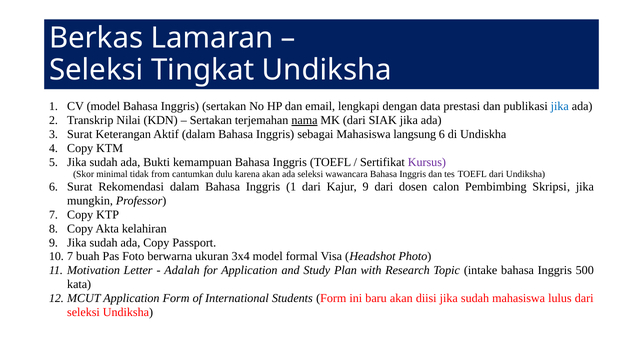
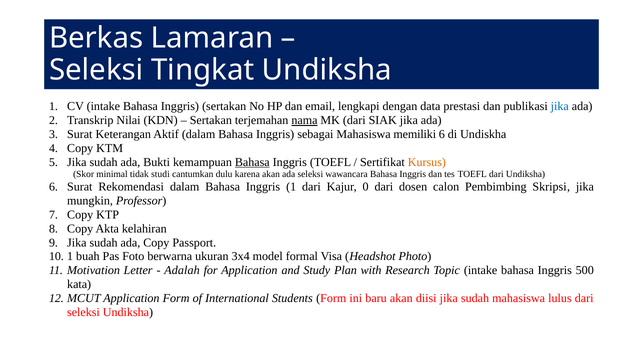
CV model: model -> intake
langsung: langsung -> memiliki
Bahasa at (252, 162) underline: none -> present
Kursus colour: purple -> orange
from: from -> studi
Kajur 9: 9 -> 0
7 at (70, 256): 7 -> 1
